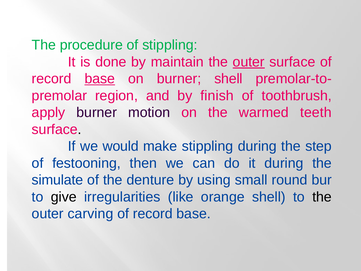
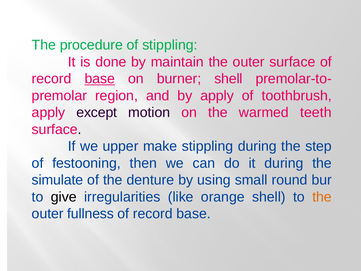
outer at (249, 62) underline: present -> none
by finish: finish -> apply
apply burner: burner -> except
would: would -> upper
the at (322, 197) colour: black -> orange
carving: carving -> fullness
